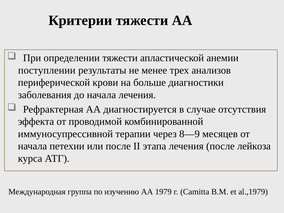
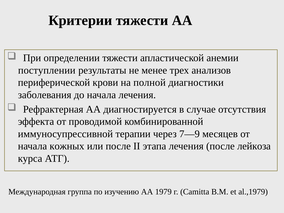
больше: больше -> полной
8—9: 8—9 -> 7—9
петехии: петехии -> кожных
